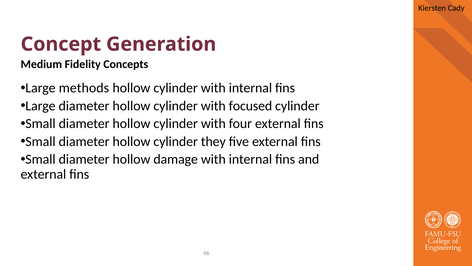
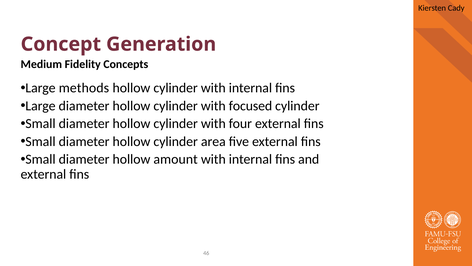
they: they -> area
damage: damage -> amount
